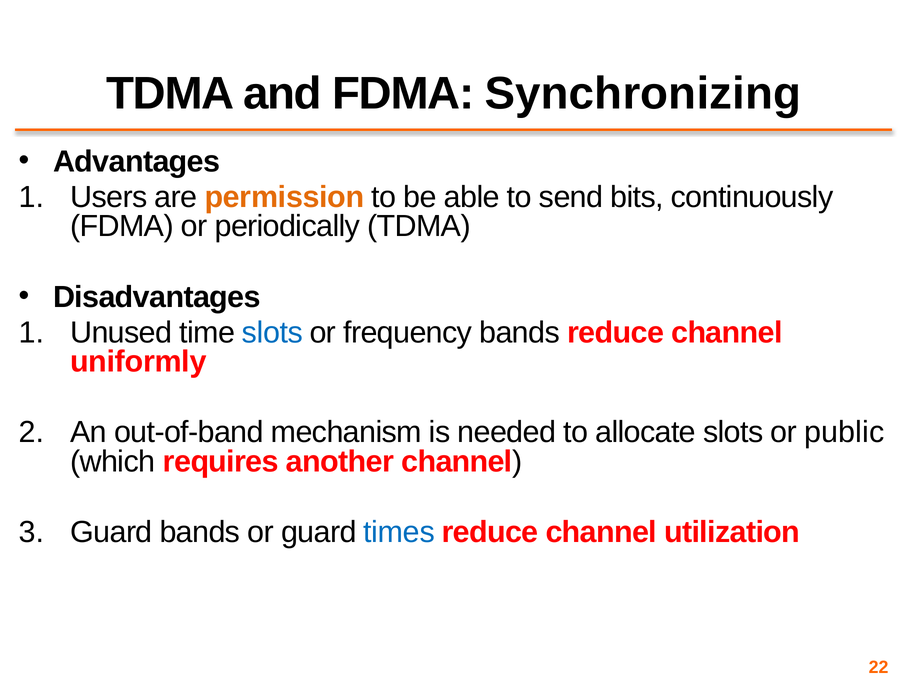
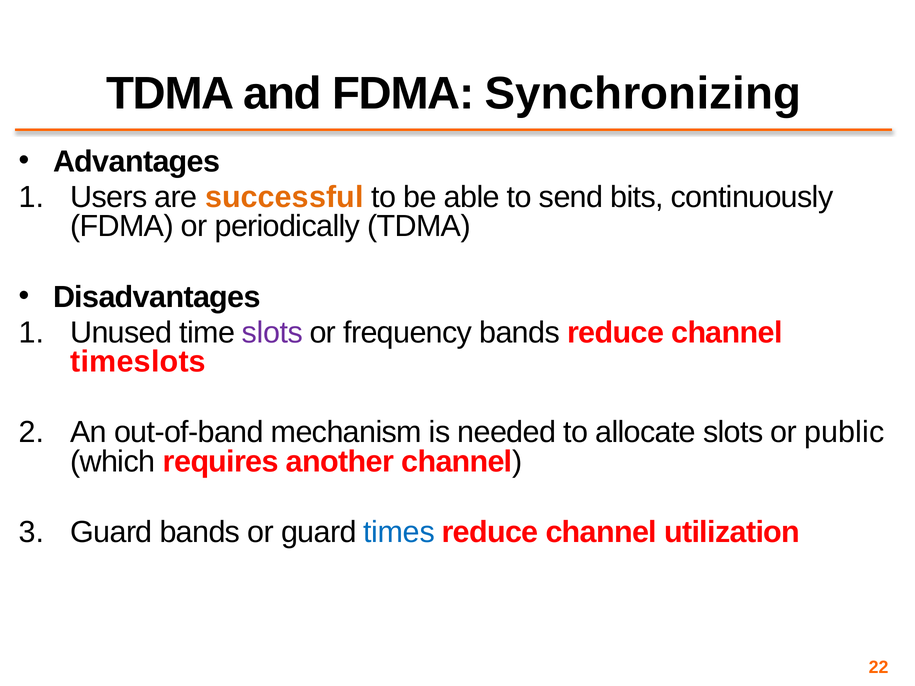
permission: permission -> successful
slots at (273, 333) colour: blue -> purple
uniformly: uniformly -> timeslots
